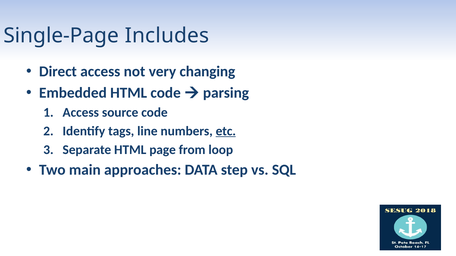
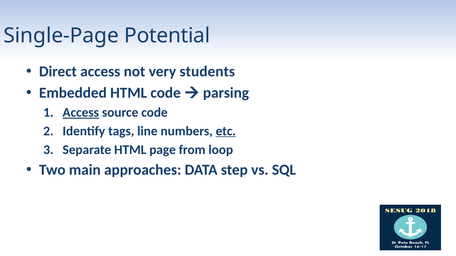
Includes: Includes -> Potential
changing: changing -> students
Access at (81, 113) underline: none -> present
